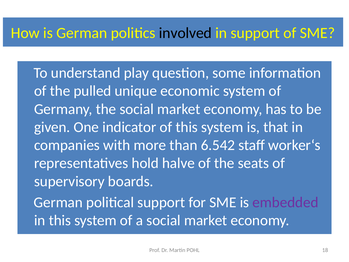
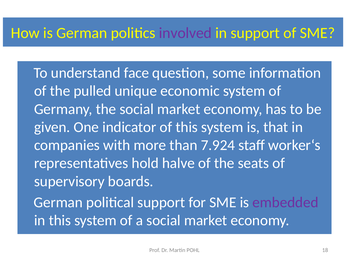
involved colour: black -> purple
play: play -> face
6.542: 6.542 -> 7.924
